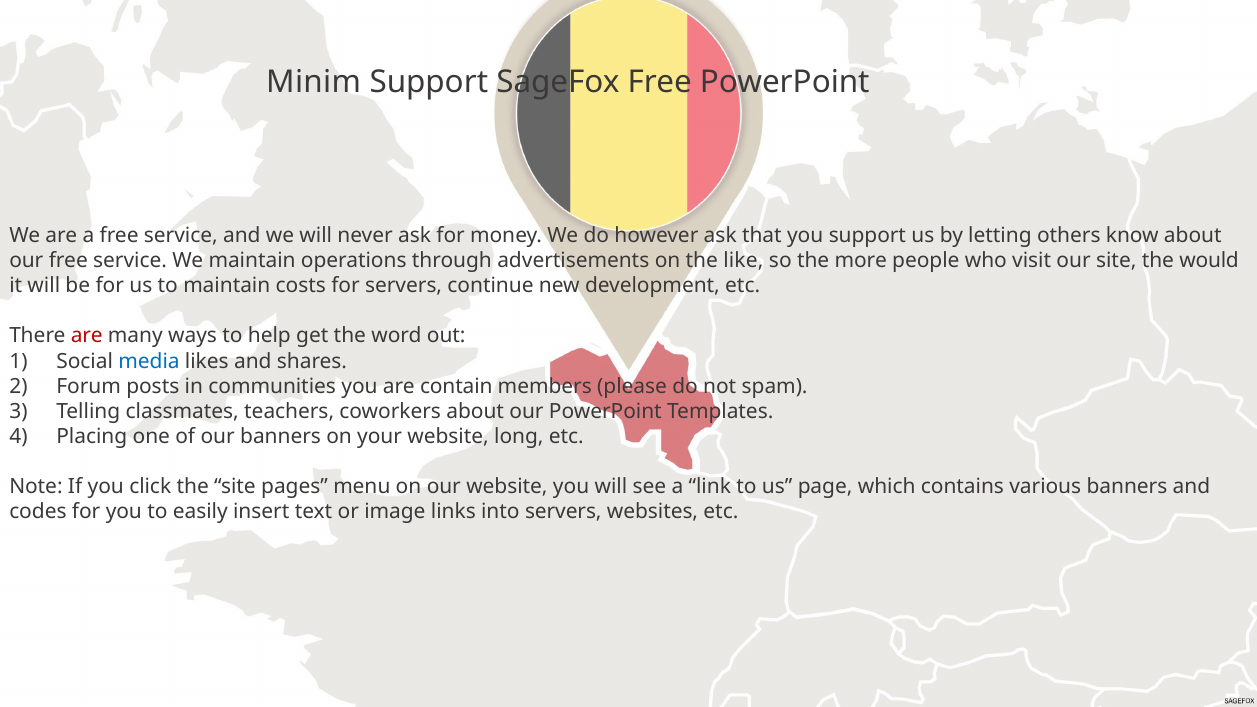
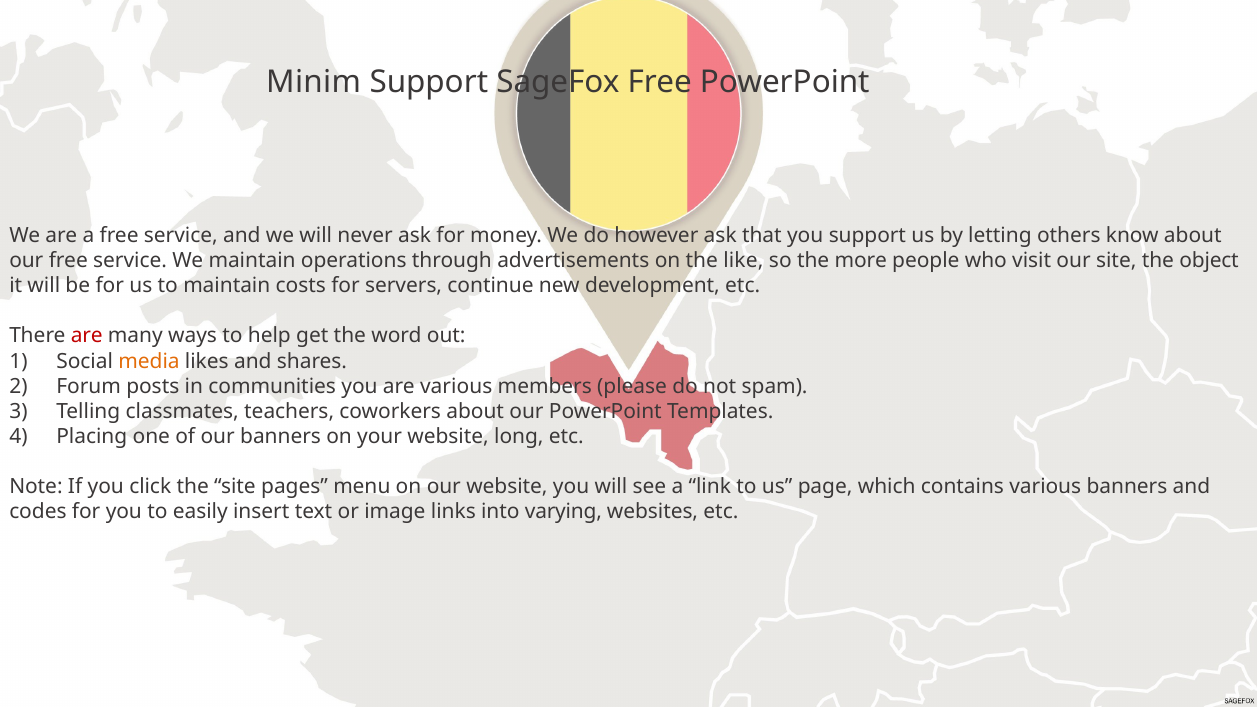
would: would -> object
media colour: blue -> orange
are contain: contain -> various
into servers: servers -> varying
